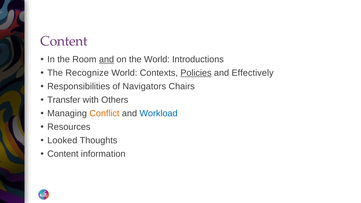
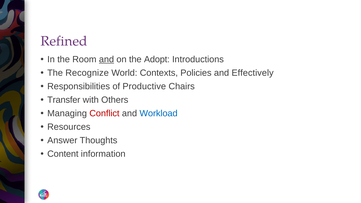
Content at (64, 41): Content -> Refined
the World: World -> Adopt
Policies underline: present -> none
Navigators: Navigators -> Productive
Conflict colour: orange -> red
Looked: Looked -> Answer
